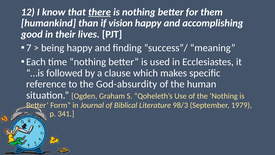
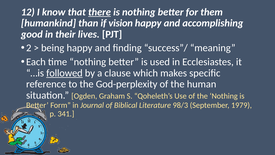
7: 7 -> 2
followed underline: none -> present
God-absurdity: God-absurdity -> God-perplexity
